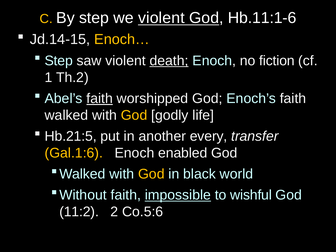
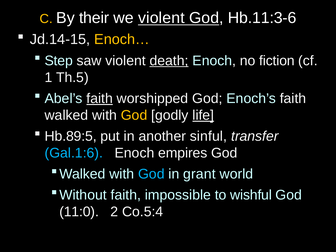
By step: step -> their
Hb.11:1-6: Hb.11:1-6 -> Hb.11:3-6
Th.2: Th.2 -> Th.5
life underline: none -> present
Hb.21:5: Hb.21:5 -> Hb.89:5
every: every -> sinful
Gal.1:6 colour: yellow -> light blue
enabled: enabled -> empires
God at (151, 174) colour: yellow -> light blue
black: black -> grant
impossible underline: present -> none
11:2: 11:2 -> 11:0
Co.5:6: Co.5:6 -> Co.5:4
